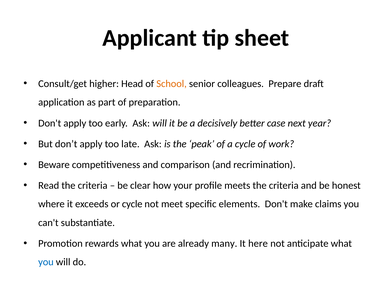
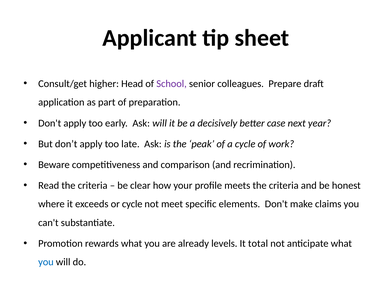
School colour: orange -> purple
many: many -> levels
here: here -> total
